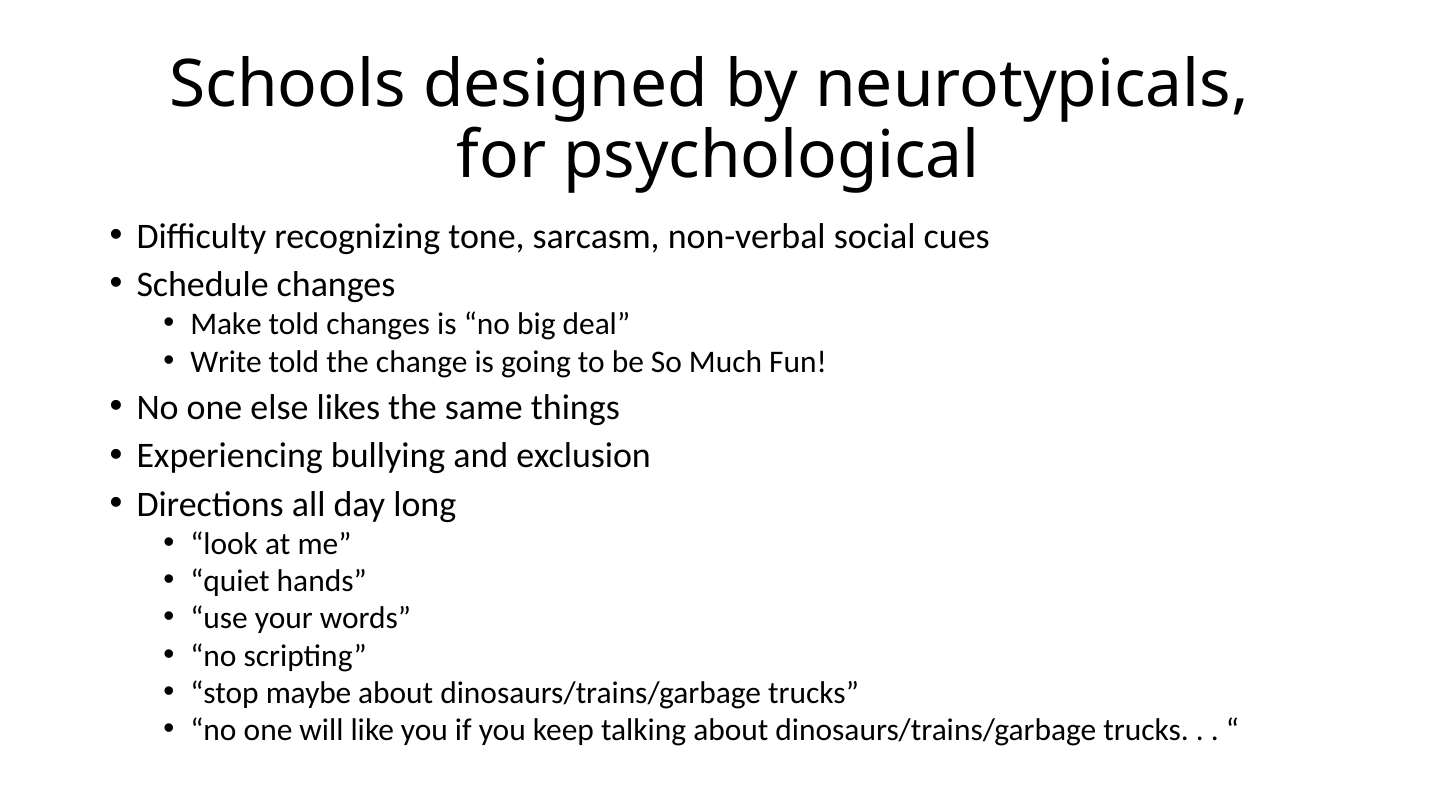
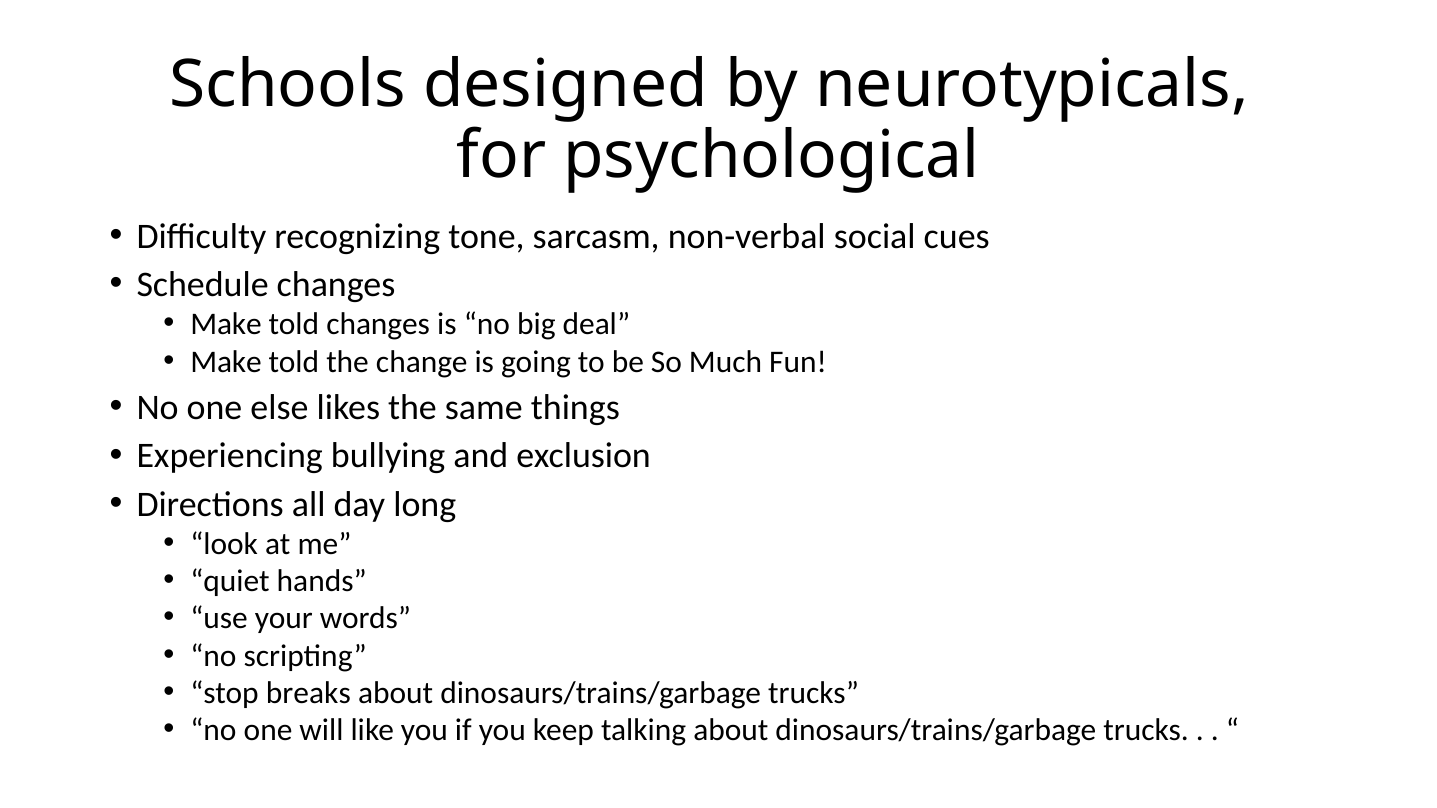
Write at (226, 362): Write -> Make
maybe: maybe -> breaks
